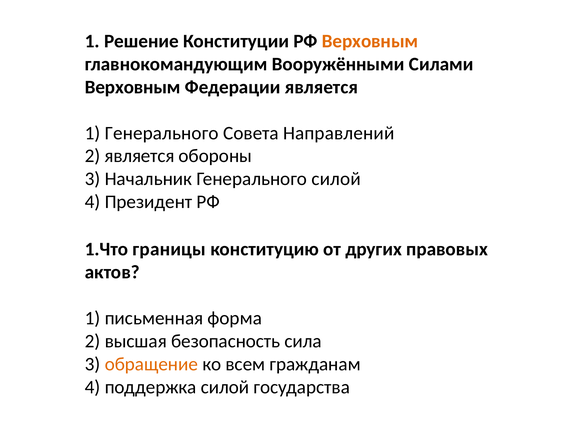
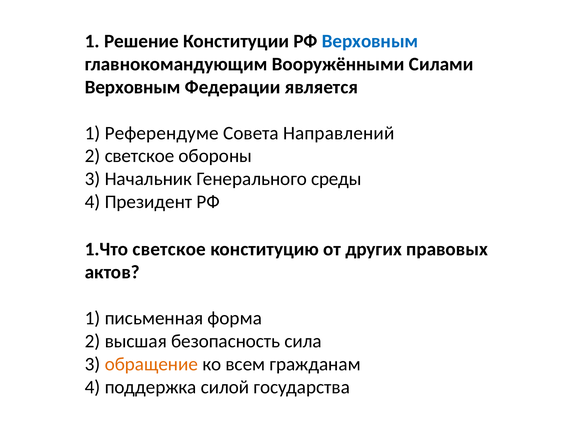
Верховным at (370, 41) colour: orange -> blue
1 Генерального: Генерального -> Референдуме
2 является: является -> светское
Генерального силой: силой -> среды
1.Что границы: границы -> светское
